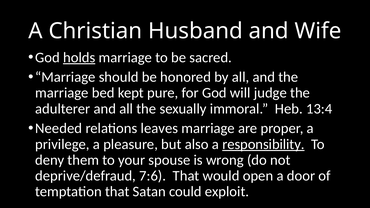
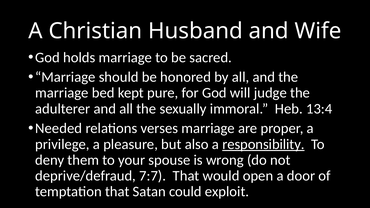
holds underline: present -> none
leaves: leaves -> verses
7:6: 7:6 -> 7:7
